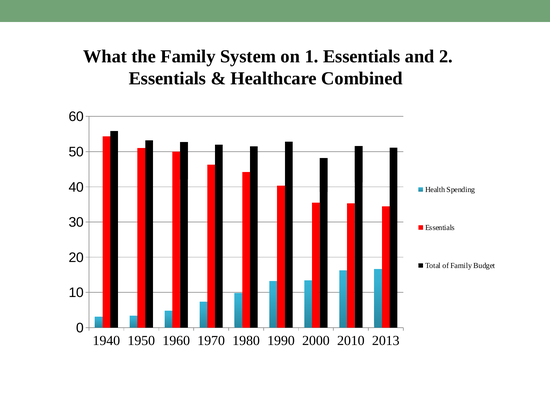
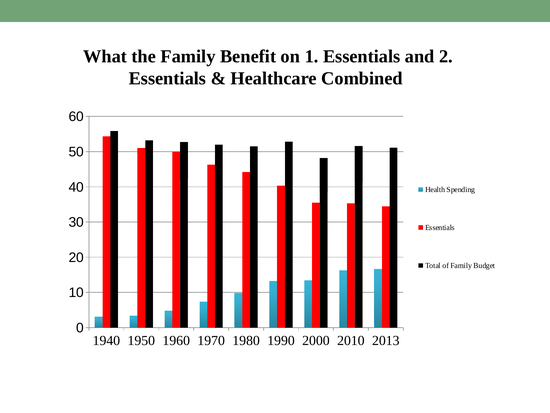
System: System -> Benefit
